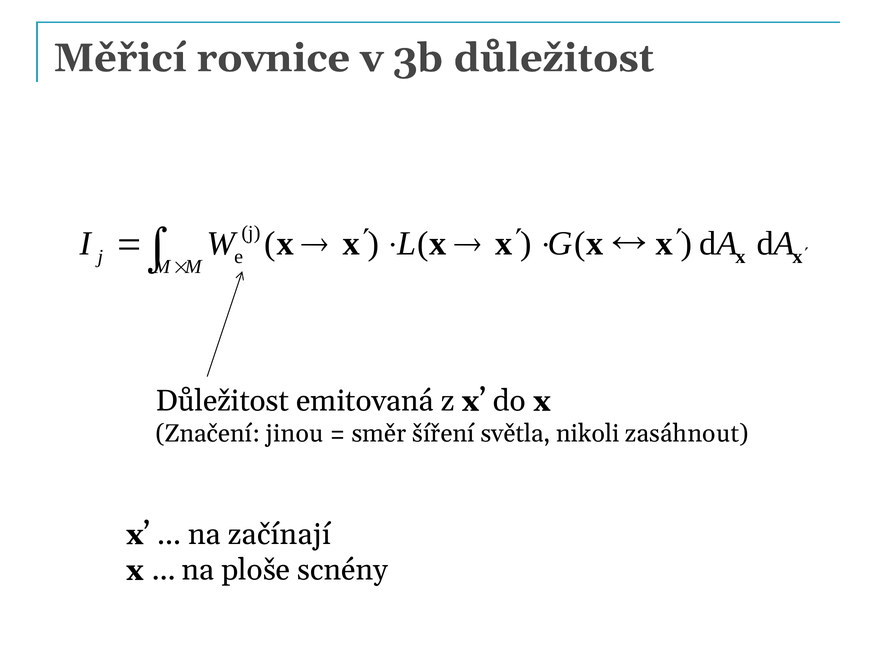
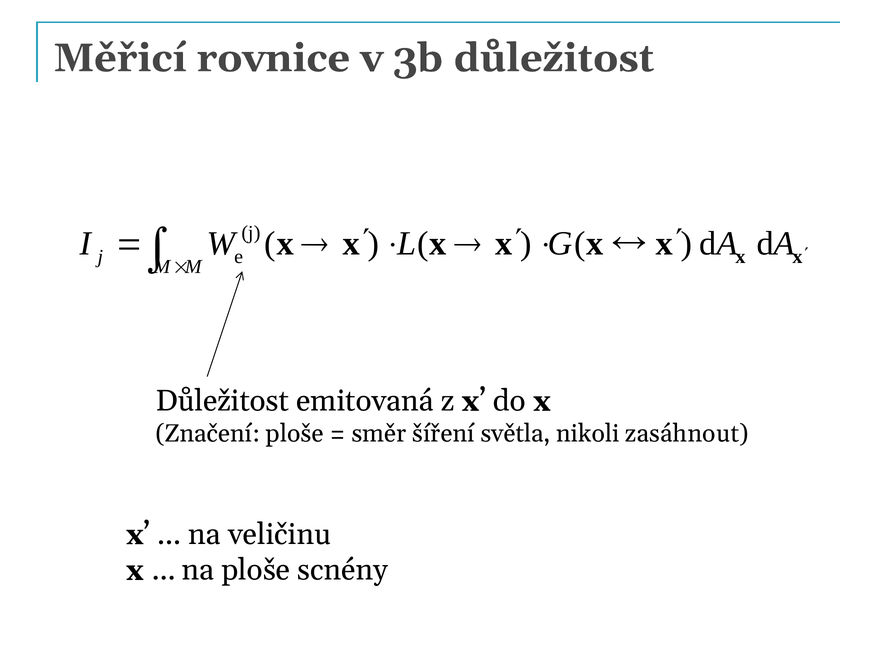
Značení jinou: jinou -> ploše
začínají: začínají -> veličinu
